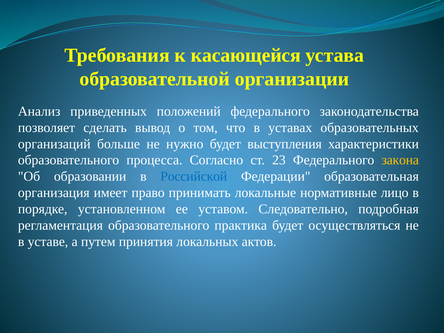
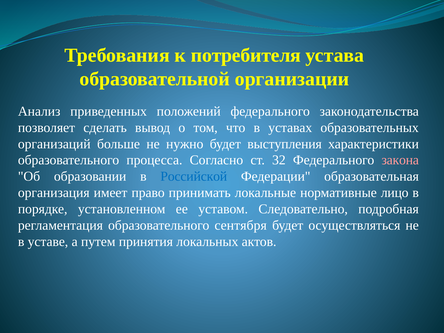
касающейся: касающейся -> потребителя
23: 23 -> 32
закона colour: yellow -> pink
практика: практика -> сентября
